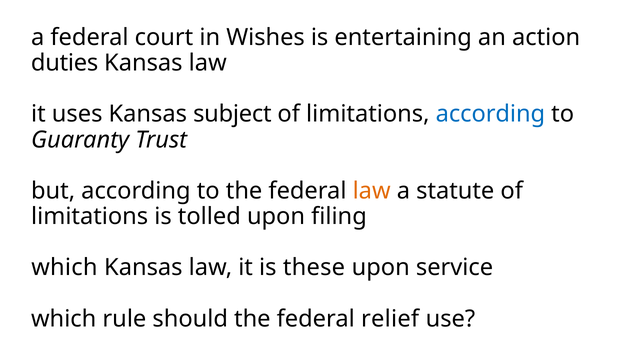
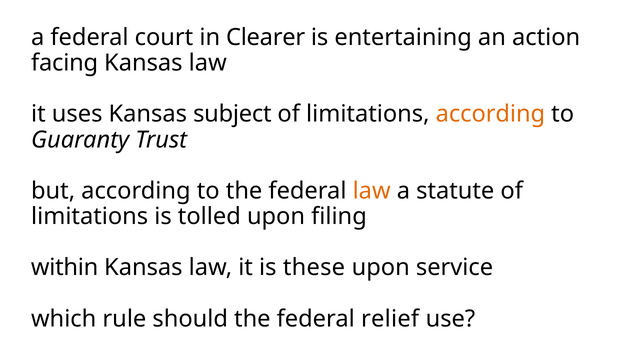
Wishes: Wishes -> Clearer
duties: duties -> facing
according at (490, 114) colour: blue -> orange
which at (64, 268): which -> within
